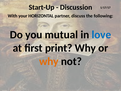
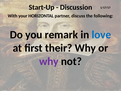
mutual: mutual -> remark
print: print -> their
why at (49, 61) colour: orange -> purple
